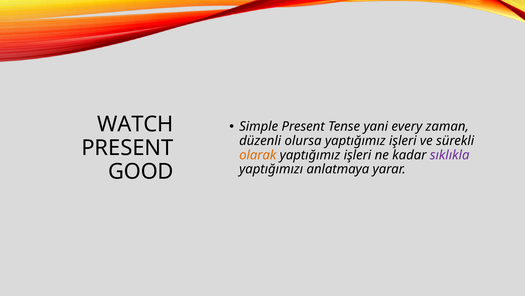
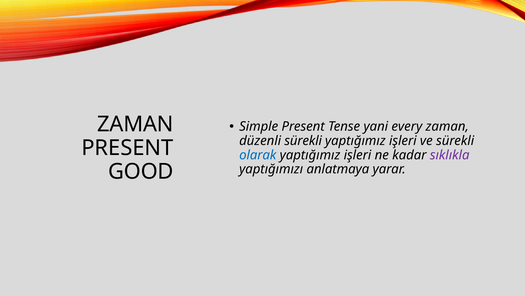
WATCH at (135, 124): WATCH -> ZAMAN
düzenli olursa: olursa -> sürekli
olarak colour: orange -> blue
